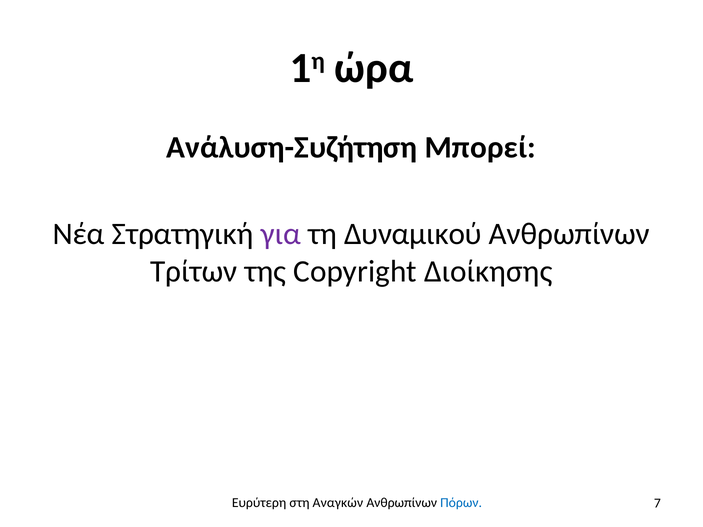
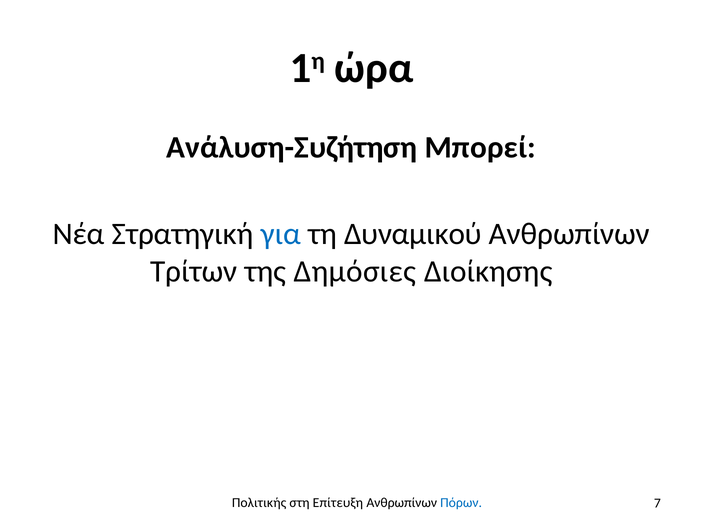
για colour: purple -> blue
Copyright: Copyright -> Δημόσιες
Ευρύτερη: Ευρύτερη -> Πολιτικής
Αναγκών: Αναγκών -> Επίτευξη
